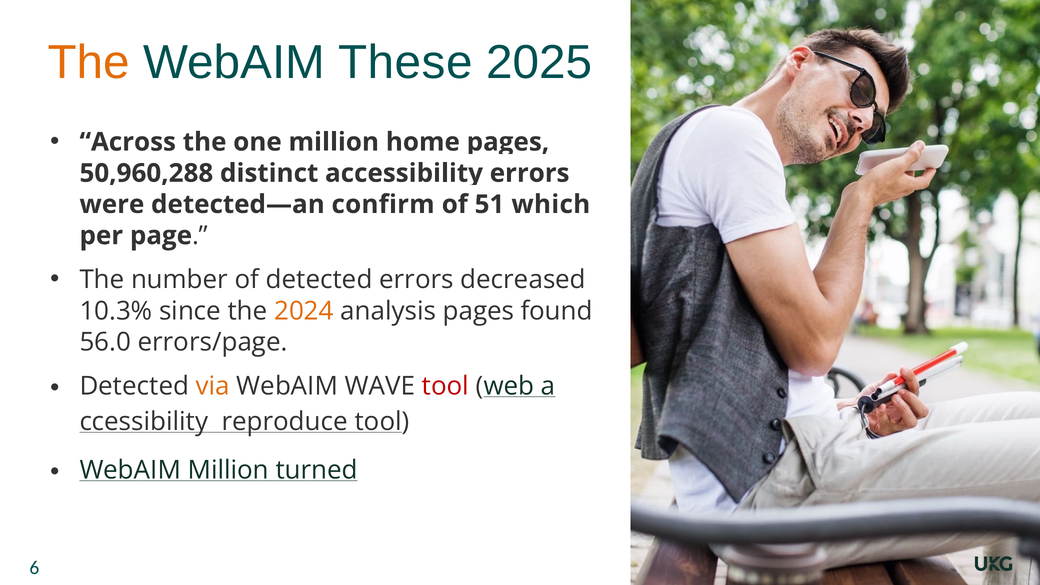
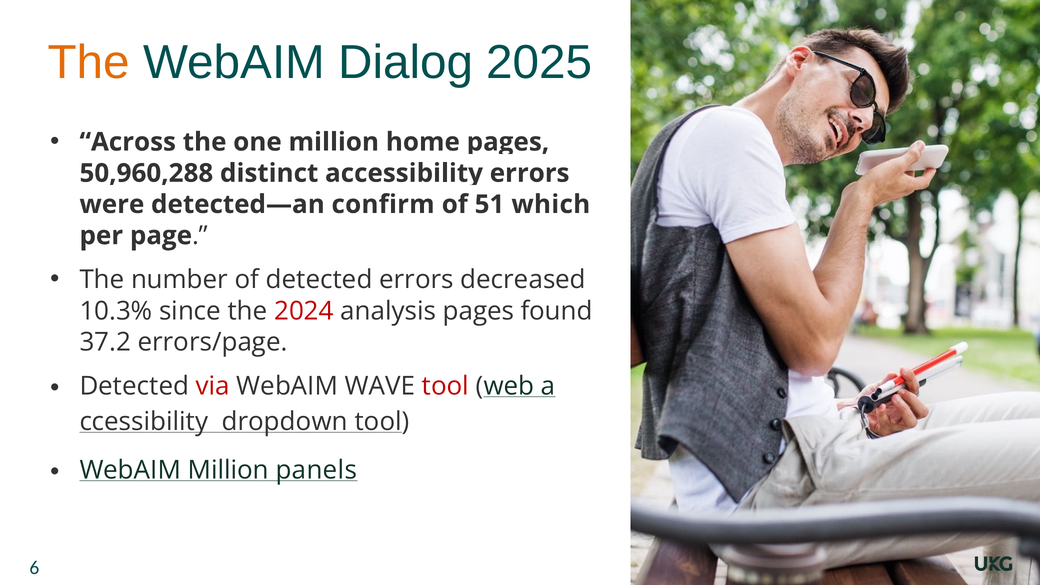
These: These -> Dialog
2024 colour: orange -> red
56.0: 56.0 -> 37.2
via colour: orange -> red
reproduce: reproduce -> dropdown
turned: turned -> panels
